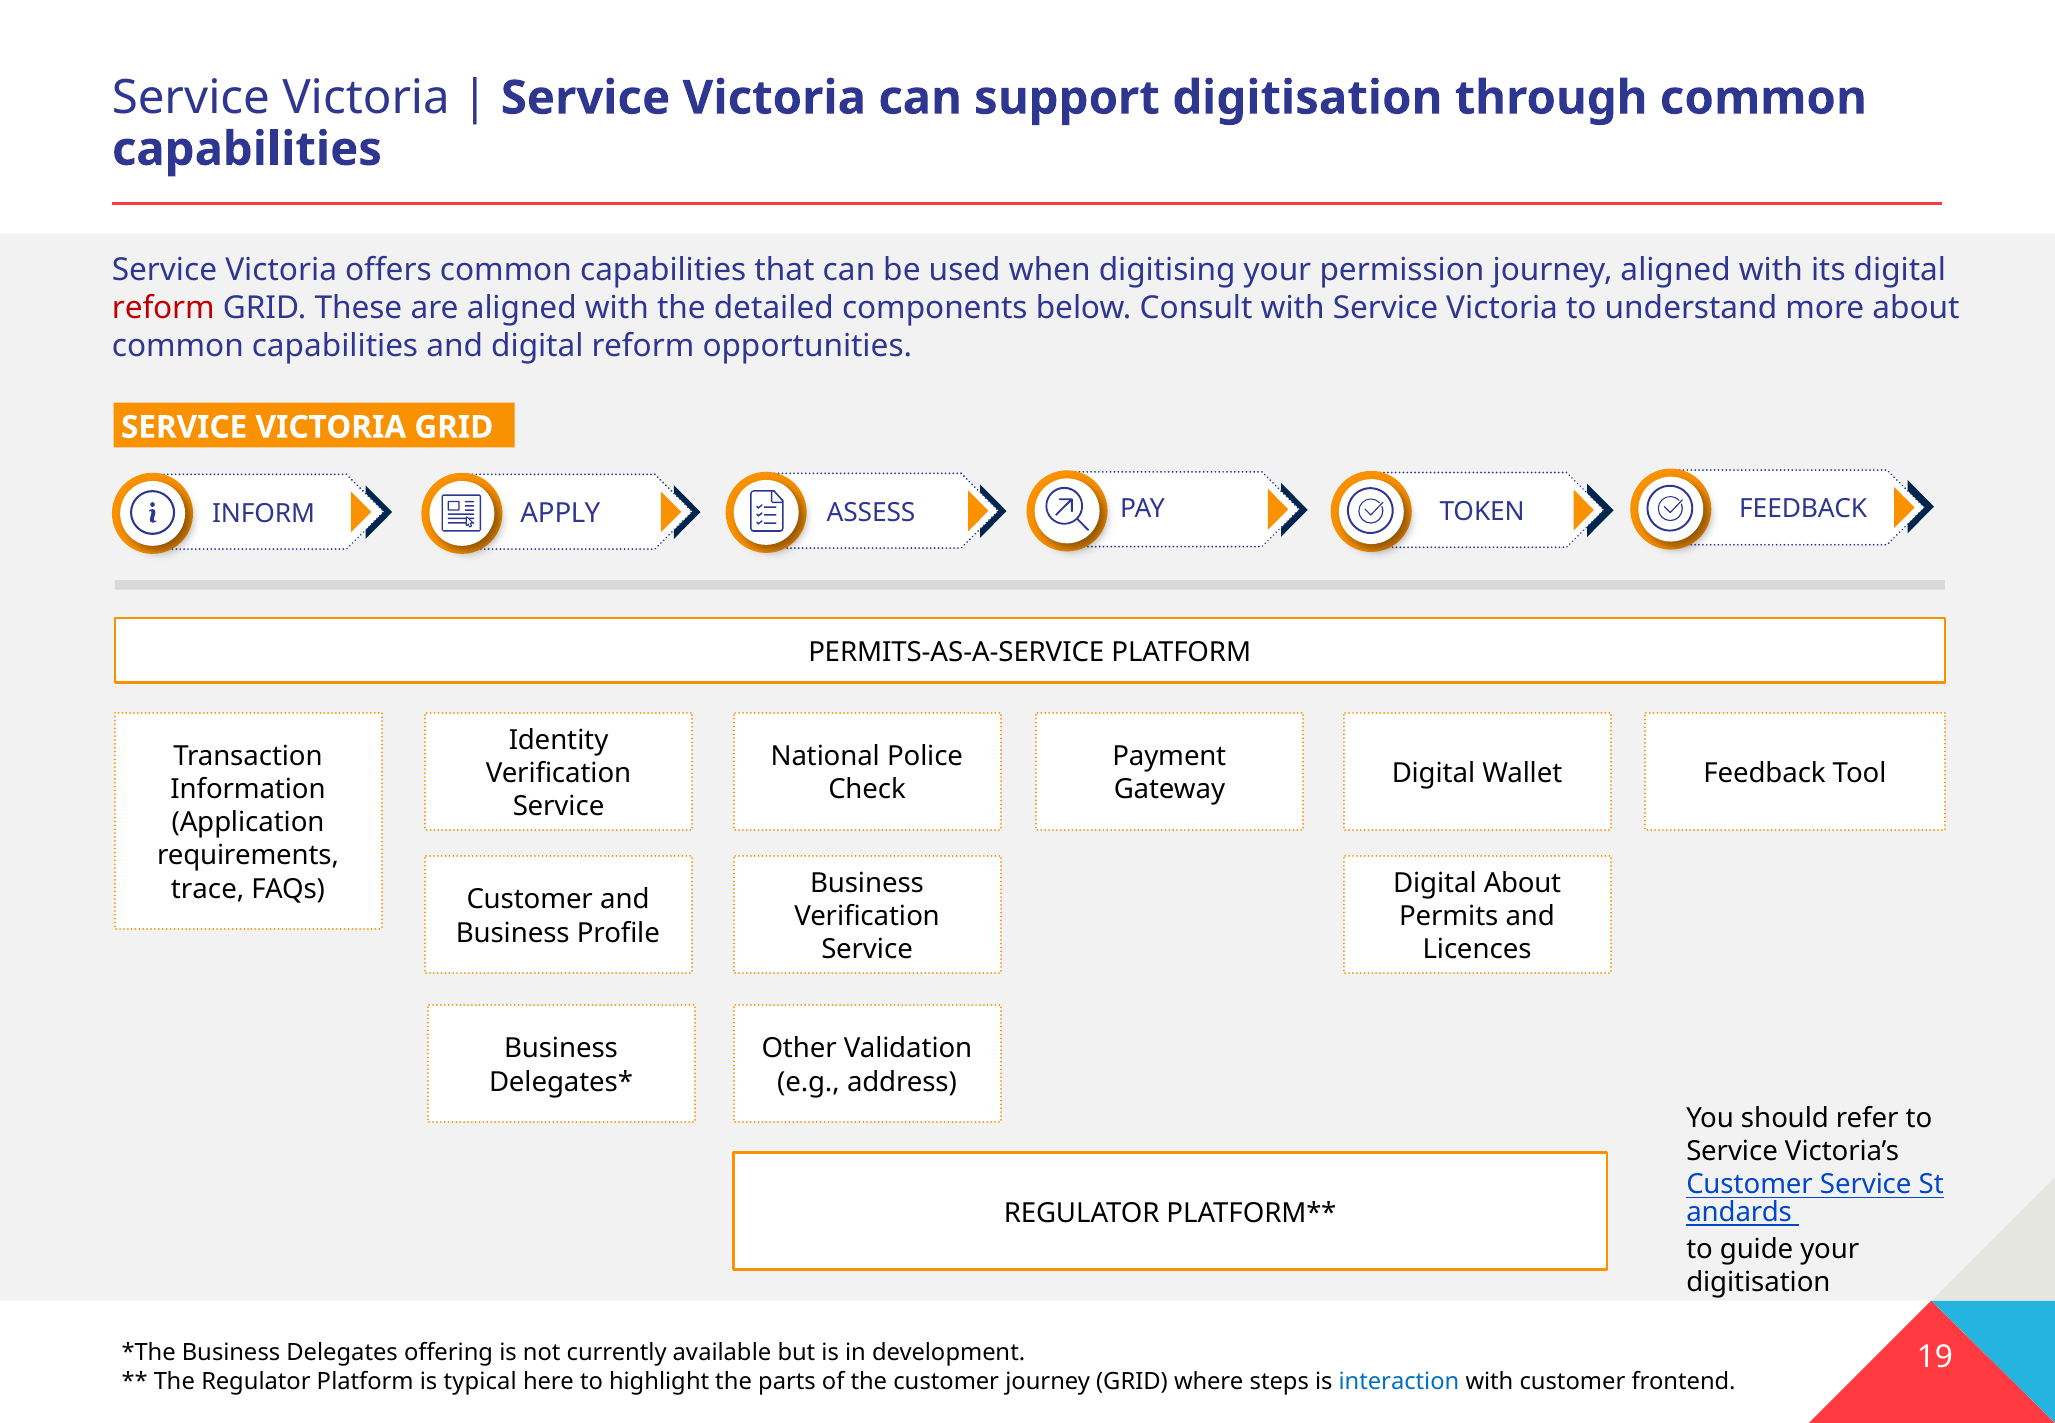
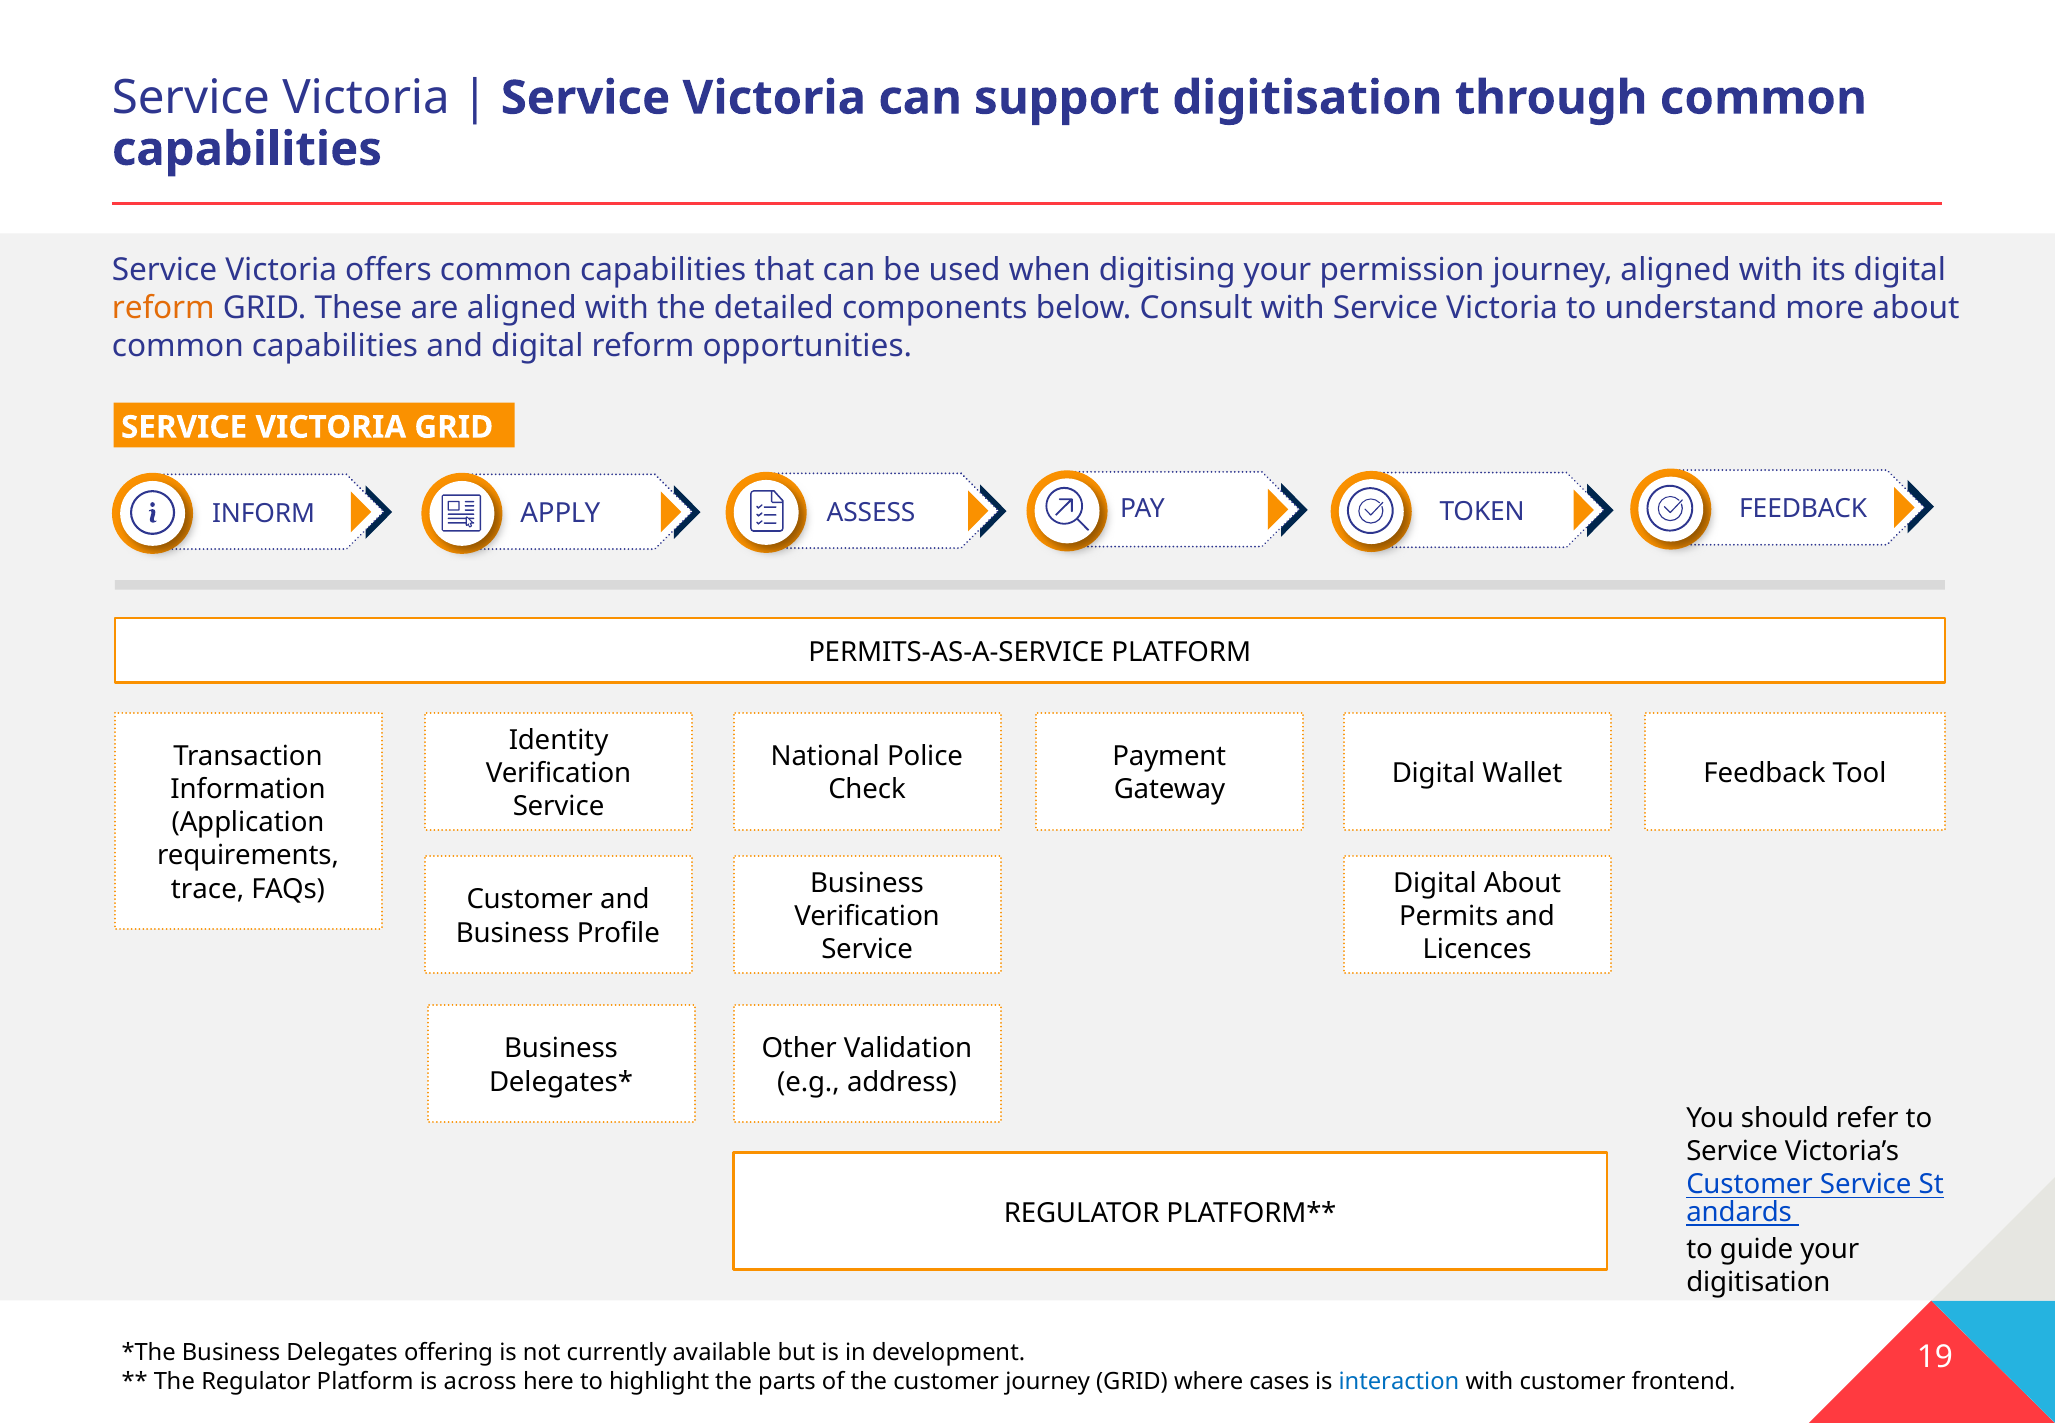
reform at (163, 308) colour: red -> orange
typical: typical -> across
steps: steps -> cases
